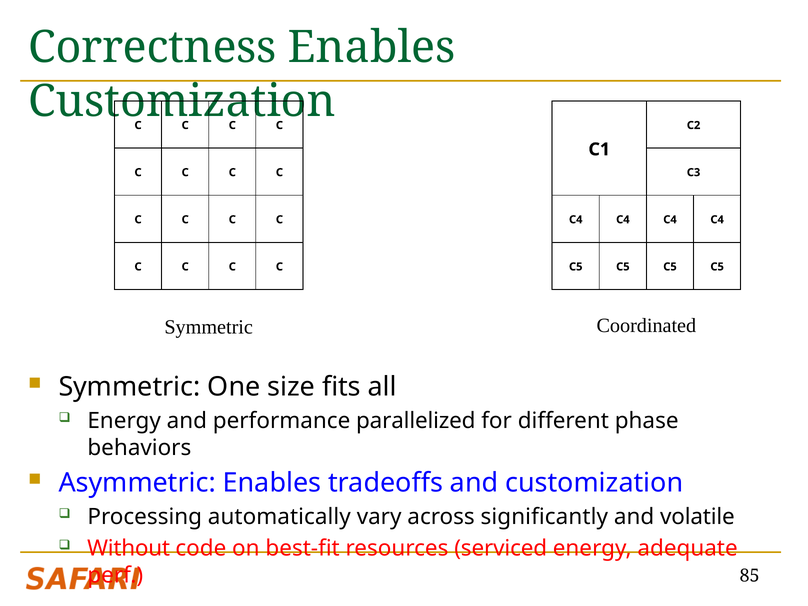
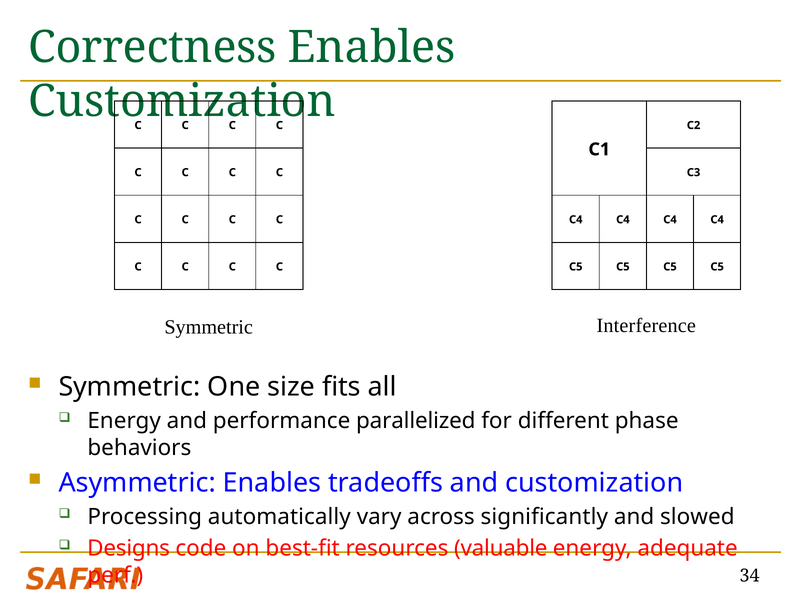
Coordinated: Coordinated -> Interference
volatile: volatile -> slowed
Without: Without -> Designs
serviced: serviced -> valuable
85: 85 -> 34
